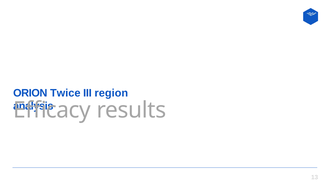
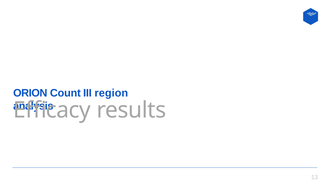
Twice: Twice -> Count
